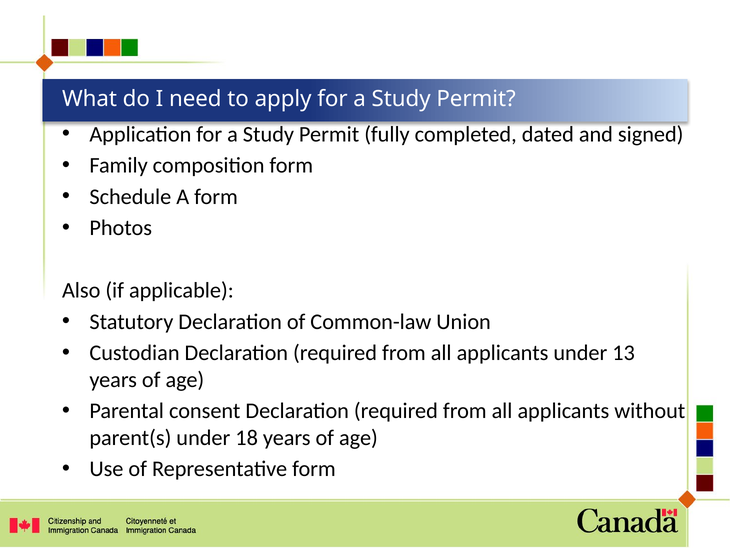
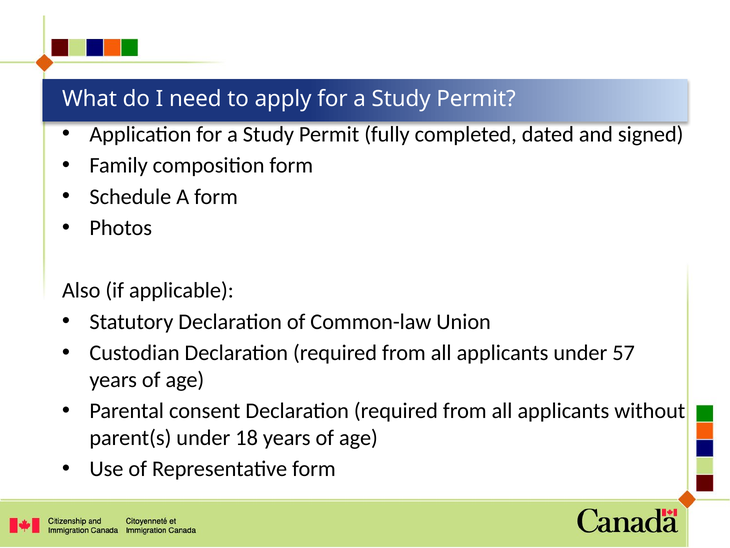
13: 13 -> 57
